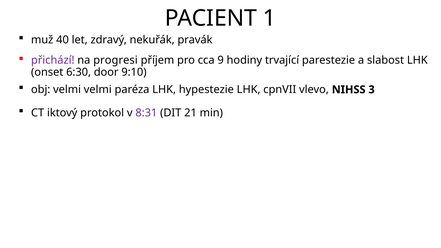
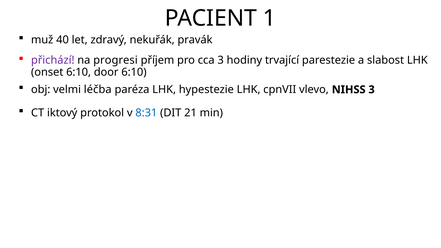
cca 9: 9 -> 3
onset 6:30: 6:30 -> 6:10
door 9:10: 9:10 -> 6:10
velmi velmi: velmi -> léčba
8:31 colour: purple -> blue
